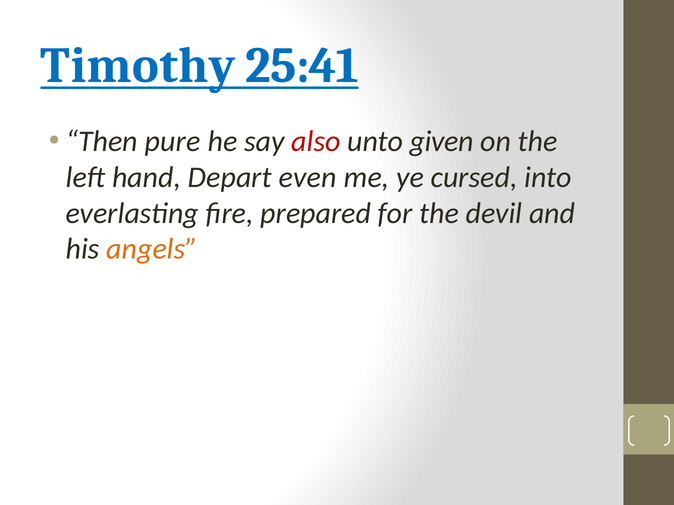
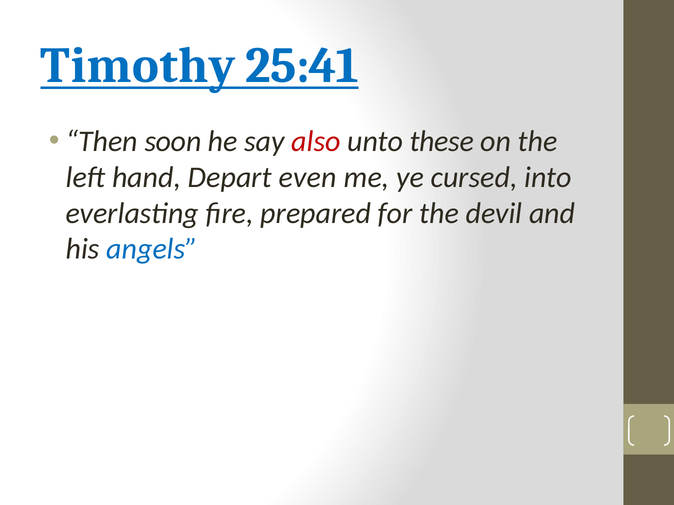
pure: pure -> soon
given: given -> these
angels colour: orange -> blue
